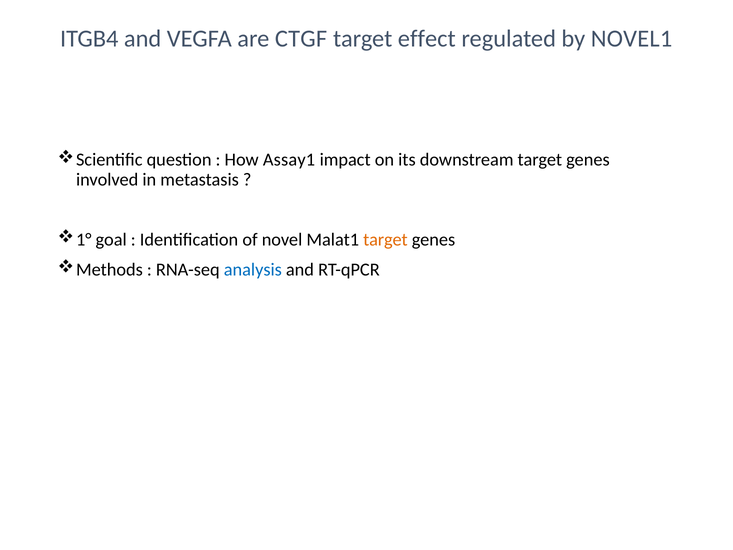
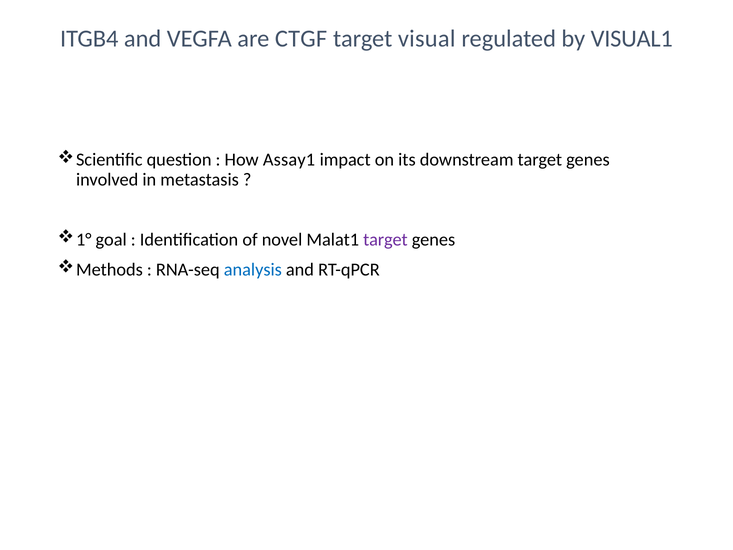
effect: effect -> visual
NOVEL1: NOVEL1 -> VISUAL1
target at (385, 240) colour: orange -> purple
